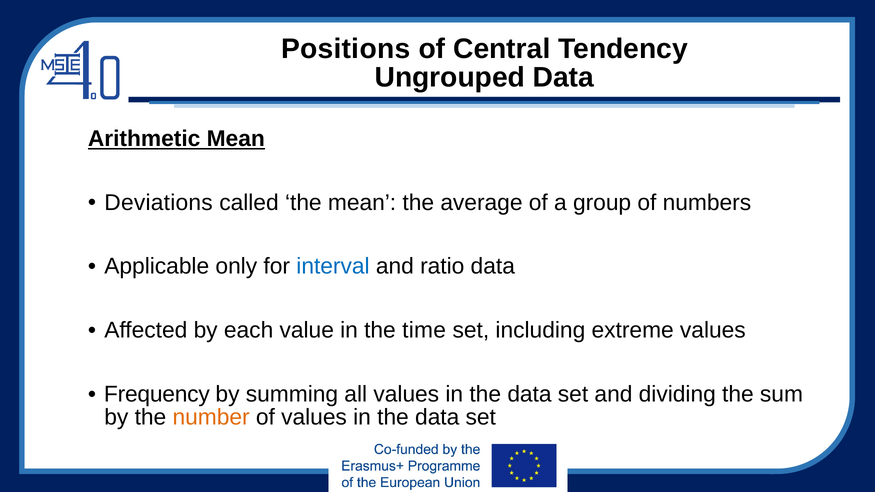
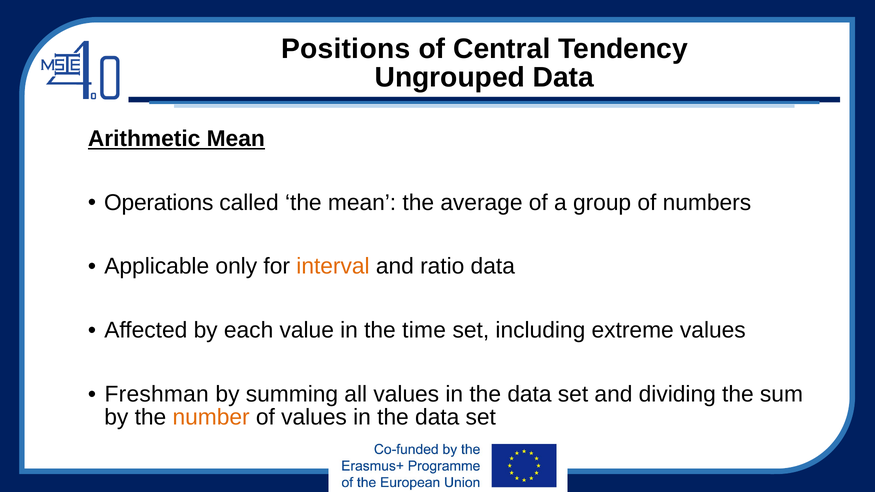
Deviations: Deviations -> Operations
interval colour: blue -> orange
Frequency: Frequency -> Freshman
